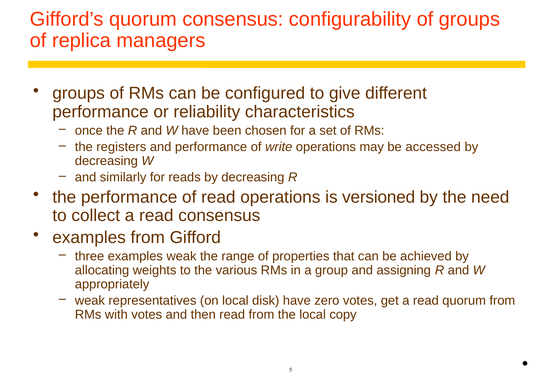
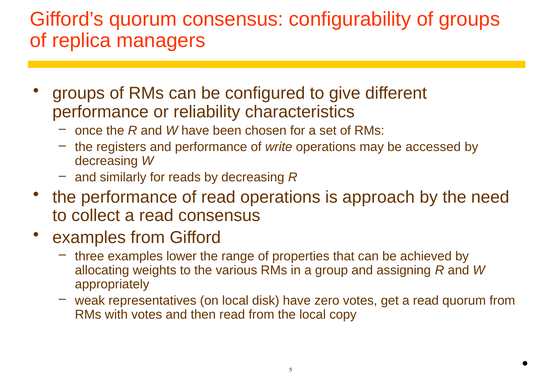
versioned: versioned -> approach
examples weak: weak -> lower
